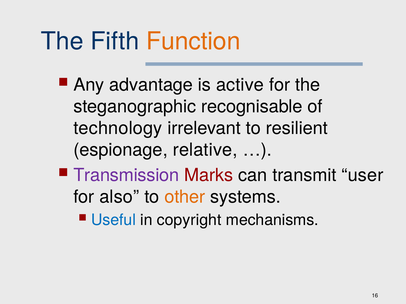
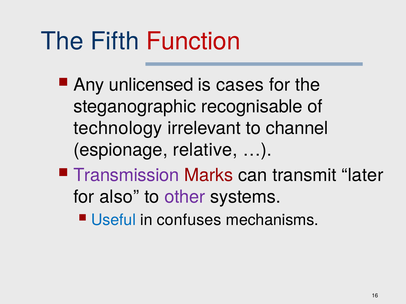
Function colour: orange -> red
advantage: advantage -> unlicensed
active: active -> cases
resilient: resilient -> channel
user: user -> later
other colour: orange -> purple
copyright: copyright -> confuses
